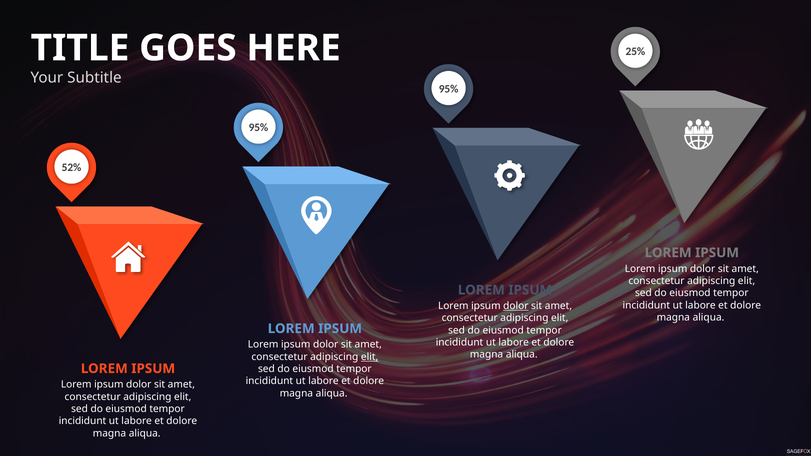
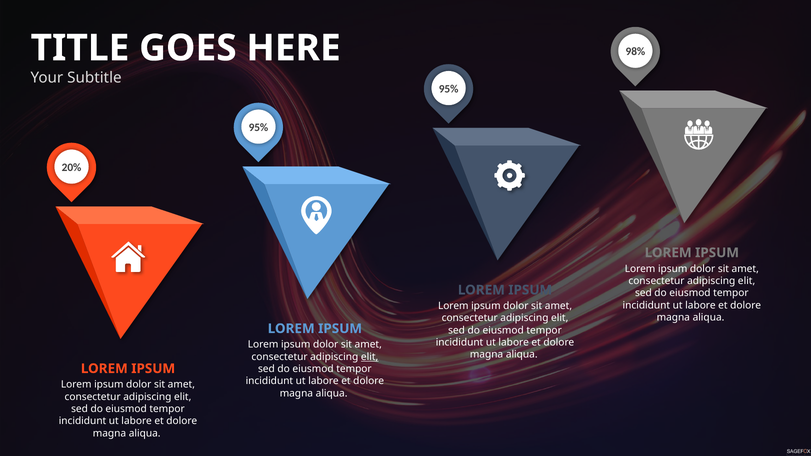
25%: 25% -> 98%
52%: 52% -> 20%
dolor at (516, 306) underline: present -> none
